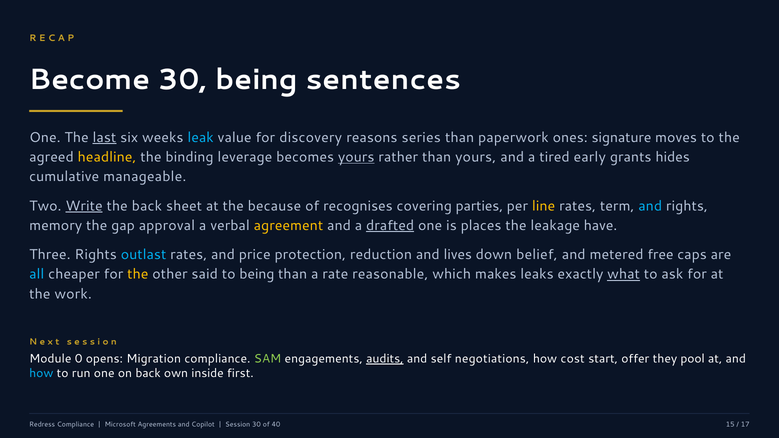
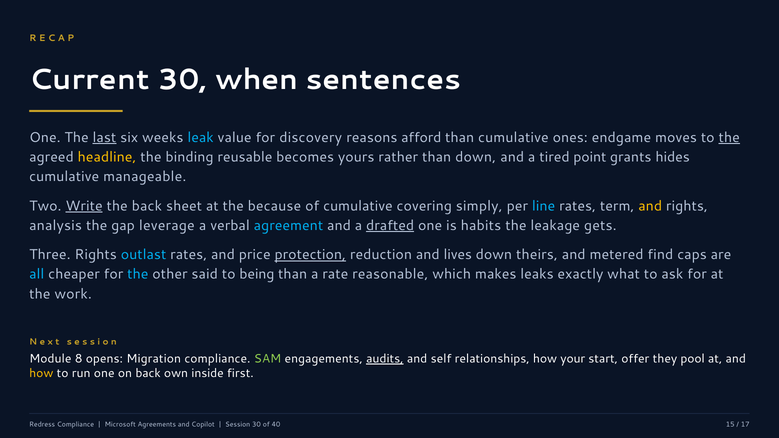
Become: Become -> Current
30 being: being -> when
series: series -> afford
than paperwork: paperwork -> cumulative
signature: signature -> endgame
the at (729, 138) underline: none -> present
leverage: leverage -> reusable
yours at (356, 157) underline: present -> none
than yours: yours -> down
early: early -> point
of recognises: recognises -> cumulative
parties: parties -> simply
line colour: yellow -> light blue
and at (650, 206) colour: light blue -> yellow
memory: memory -> analysis
approval: approval -> leverage
agreement colour: yellow -> light blue
places: places -> habits
have: have -> gets
protection underline: none -> present
belief: belief -> theirs
free: free -> find
the at (138, 274) colour: yellow -> light blue
what underline: present -> none
0: 0 -> 8
negotiations: negotiations -> relationships
cost: cost -> your
how at (41, 373) colour: light blue -> yellow
